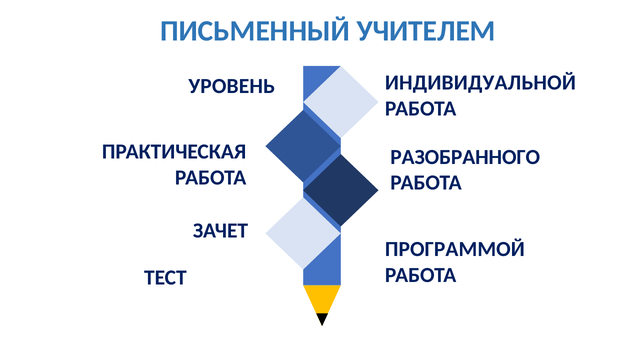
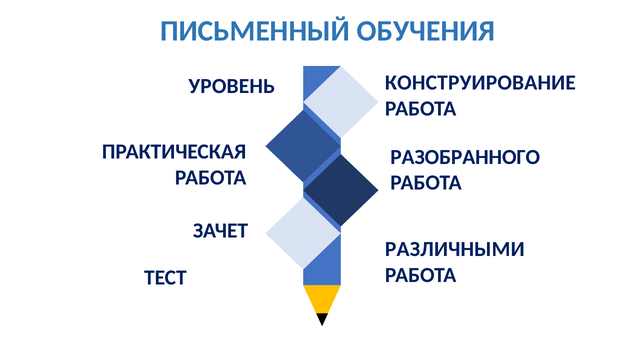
УЧИТЕЛЕМ: УЧИТЕЛЕМ -> ОБУЧЕНИЯ
ИНДИВИДУАЛЬНОЙ: ИНДИВИДУАЛЬНОЙ -> КОНСТРУИРОВАНИЕ
ПРОГРАММОЙ: ПРОГРАММОЙ -> РАЗЛИЧНЫМИ
